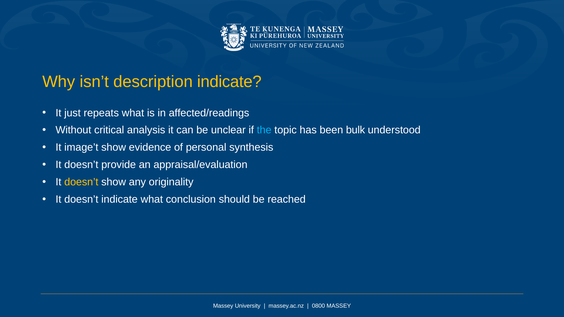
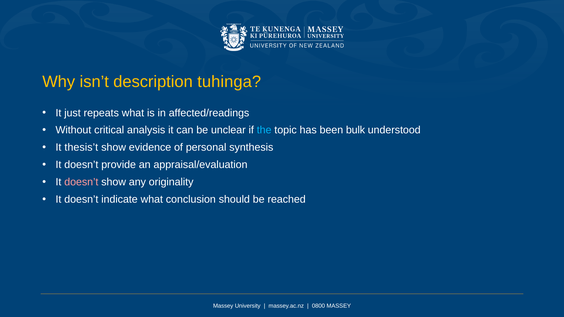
description indicate: indicate -> tuhinga
image’t: image’t -> thesis’t
doesn’t at (81, 182) colour: yellow -> pink
